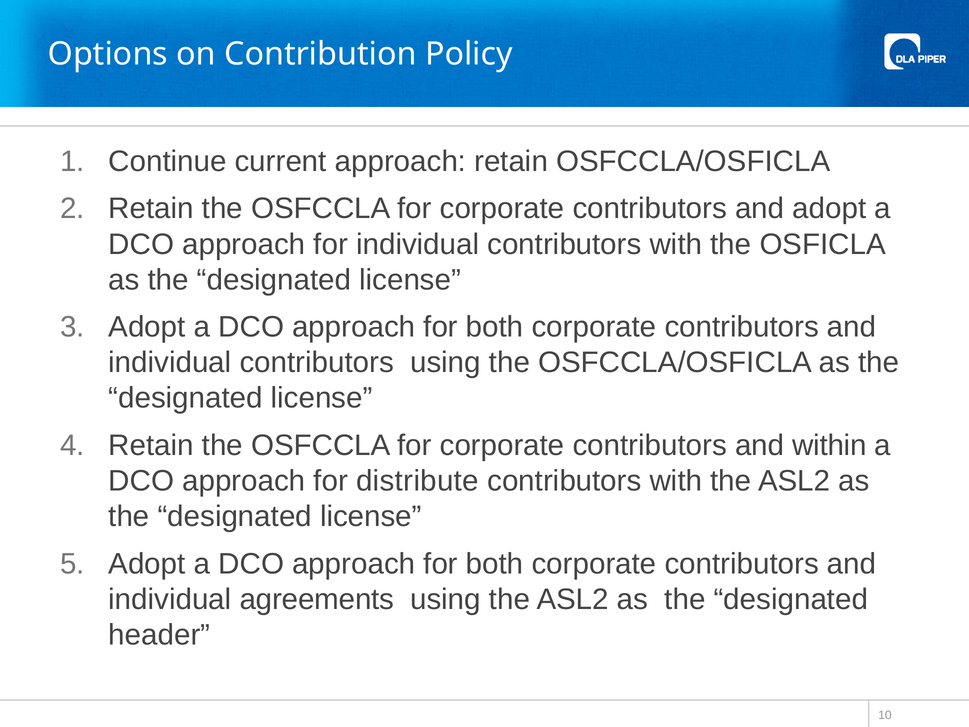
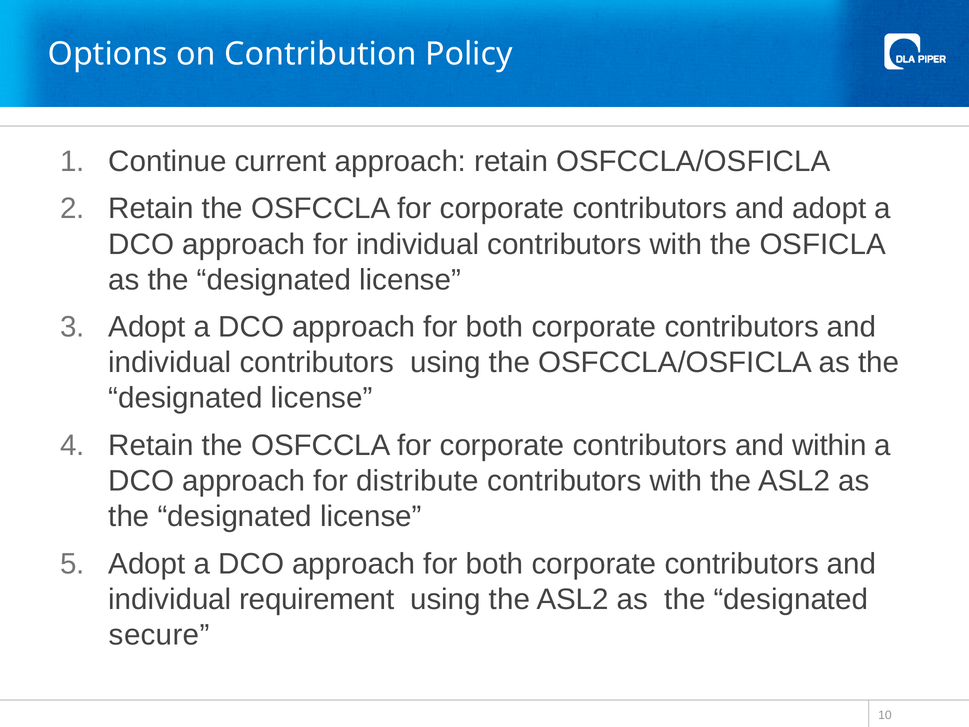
agreements: agreements -> requirement
header: header -> secure
